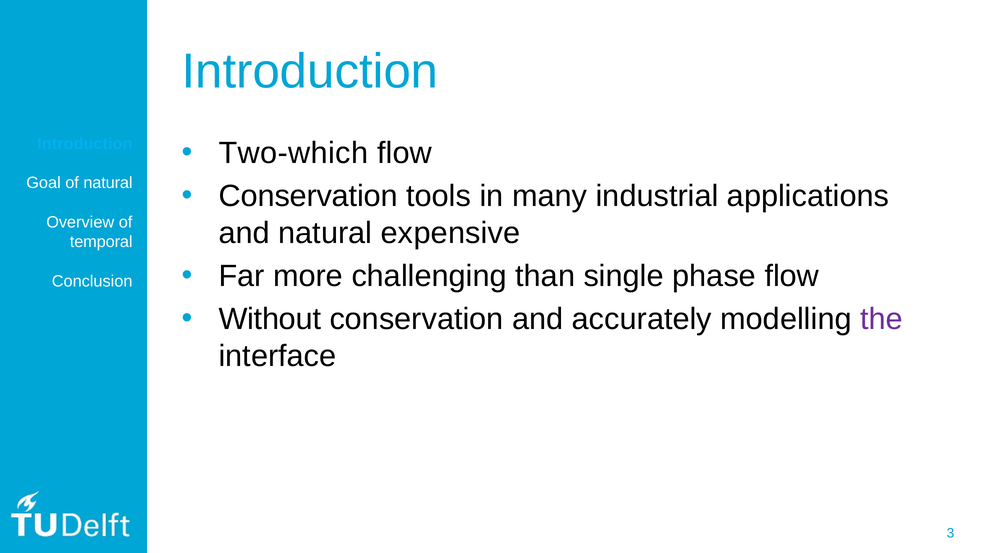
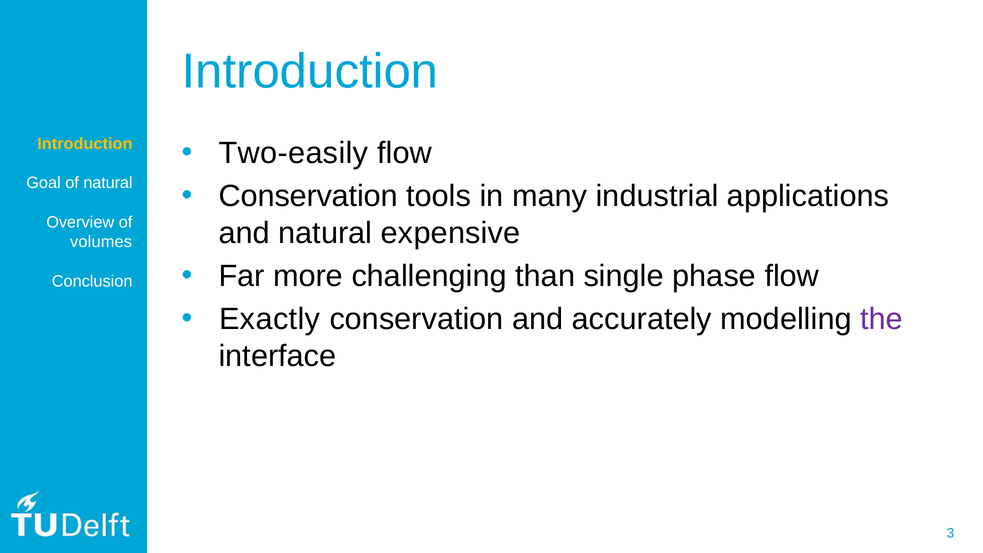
Introduction at (85, 144) colour: light blue -> yellow
Two-which: Two-which -> Two-easily
temporal: temporal -> volumes
Without: Without -> Exactly
